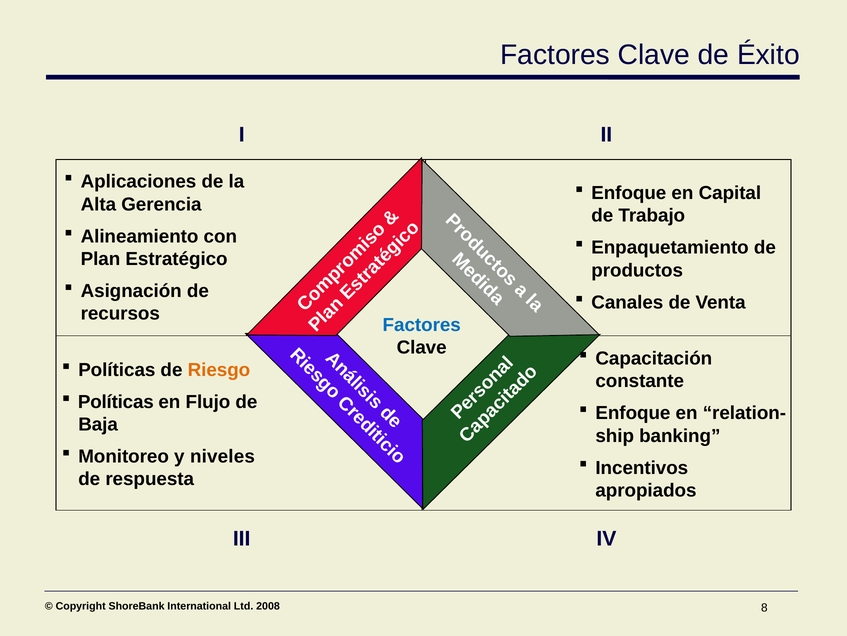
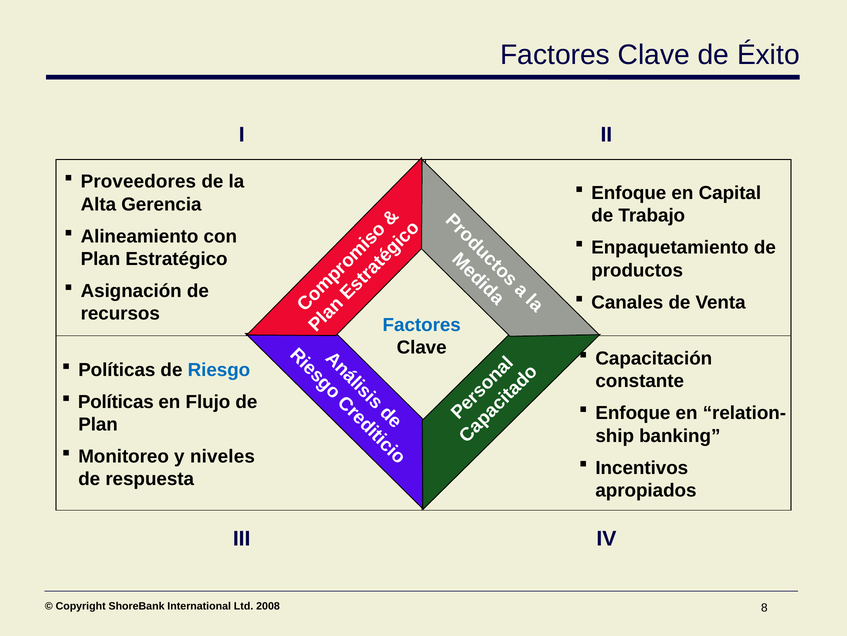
Aplicaciones: Aplicaciones -> Proveedores
Riesgo colour: orange -> blue
Baja at (98, 424): Baja -> Plan
